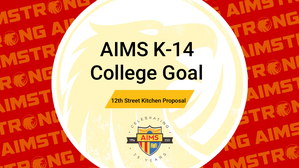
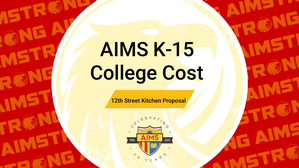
K-14: K-14 -> K-15
Goal: Goal -> Cost
